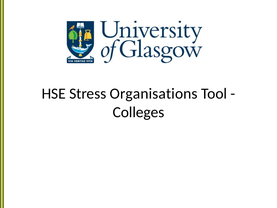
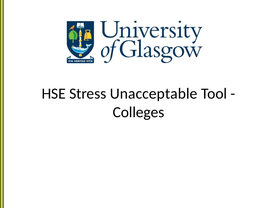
Organisations: Organisations -> Unacceptable
